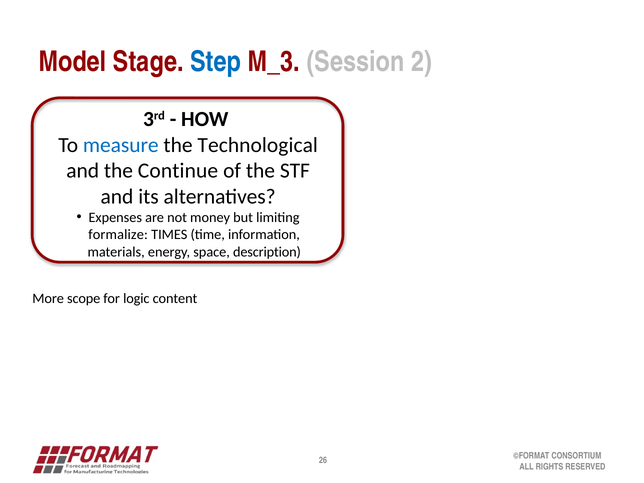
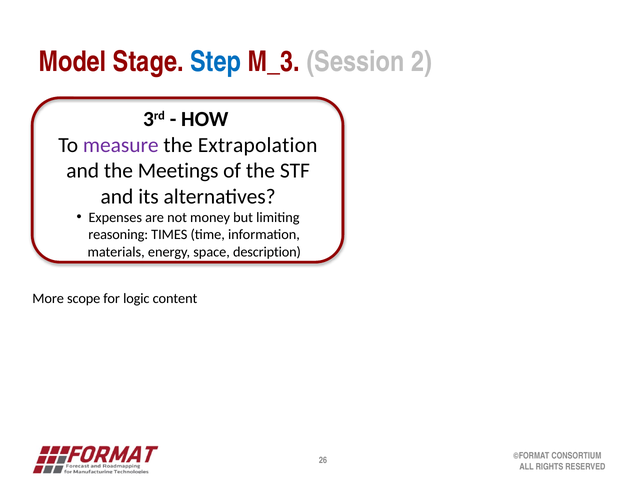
measure colour: blue -> purple
Technological: Technological -> Extrapolation
Continue: Continue -> Meetings
formalize: formalize -> reasoning
